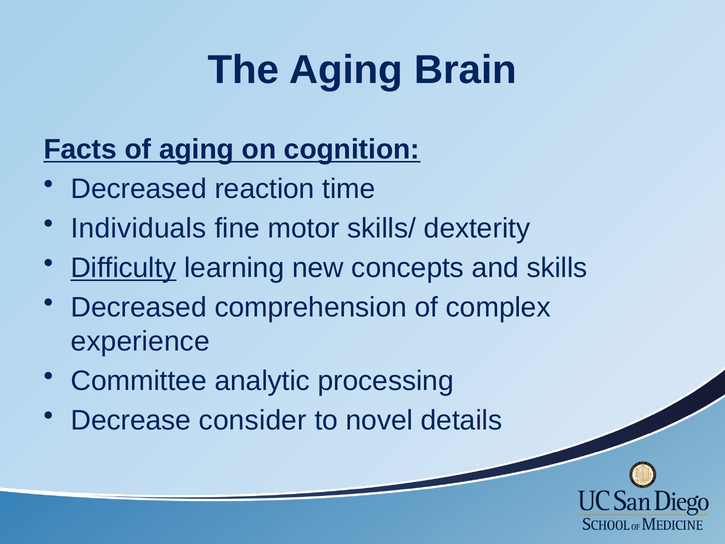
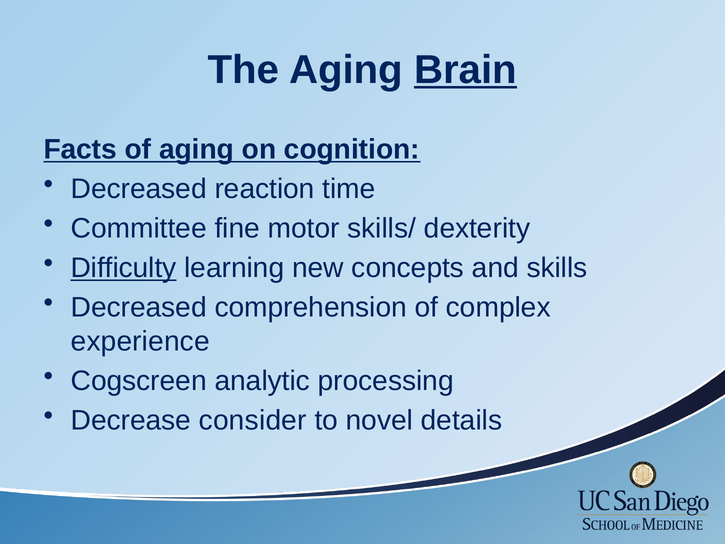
Brain underline: none -> present
Individuals: Individuals -> Committee
Committee: Committee -> Cogscreen
